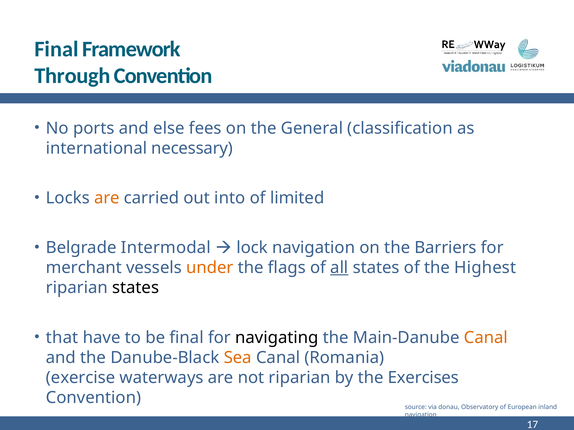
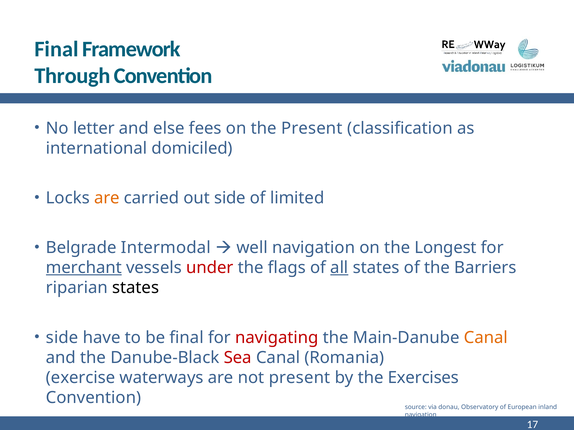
ports: ports -> letter
the General: General -> Present
necessary: necessary -> domiciled
out into: into -> side
lock: lock -> well
Barriers: Barriers -> Longest
merchant underline: none -> present
under colour: orange -> red
Highest: Highest -> Barriers
that at (62, 338): that -> side
navigating colour: black -> red
Sea colour: orange -> red
not riparian: riparian -> present
